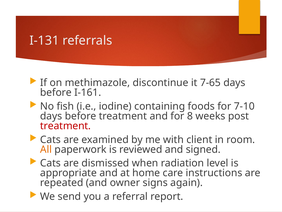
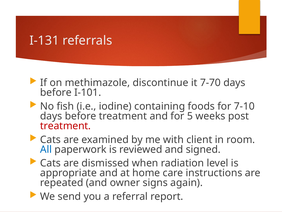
7-65: 7-65 -> 7-70
I-161: I-161 -> I-101
8: 8 -> 5
All colour: orange -> blue
